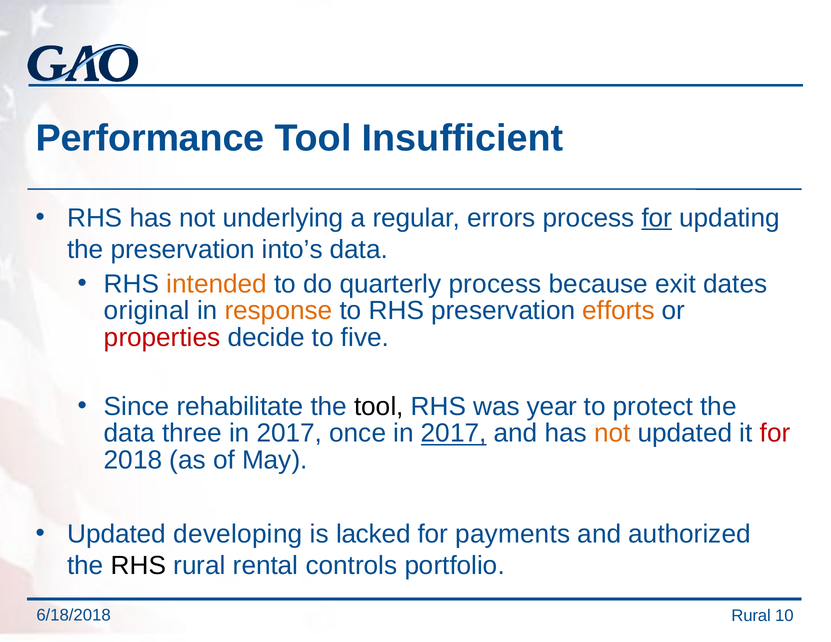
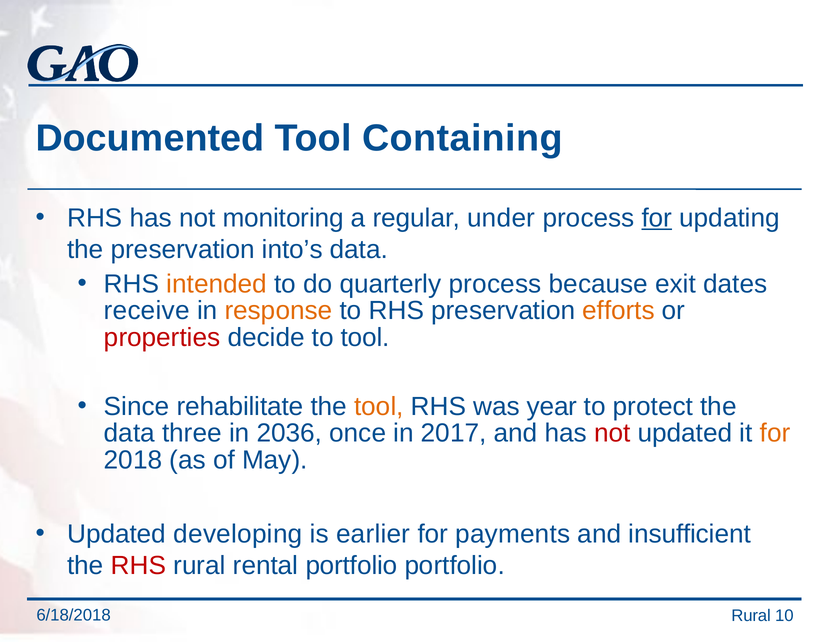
Performance: Performance -> Documented
Insufficient: Insufficient -> Containing
underlying: underlying -> monitoring
errors: errors -> under
original: original -> receive
to five: five -> tool
tool at (379, 407) colour: black -> orange
2017 at (289, 433): 2017 -> 2036
2017 at (454, 433) underline: present -> none
not at (612, 433) colour: orange -> red
for at (775, 433) colour: red -> orange
lacked: lacked -> earlier
authorized: authorized -> insufficient
RHS at (138, 566) colour: black -> red
rental controls: controls -> portfolio
